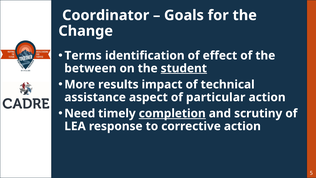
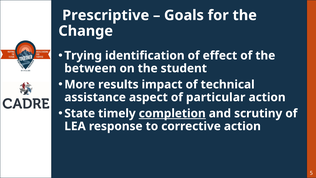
Coordinator: Coordinator -> Prescriptive
Terms: Terms -> Trying
student underline: present -> none
Need: Need -> State
